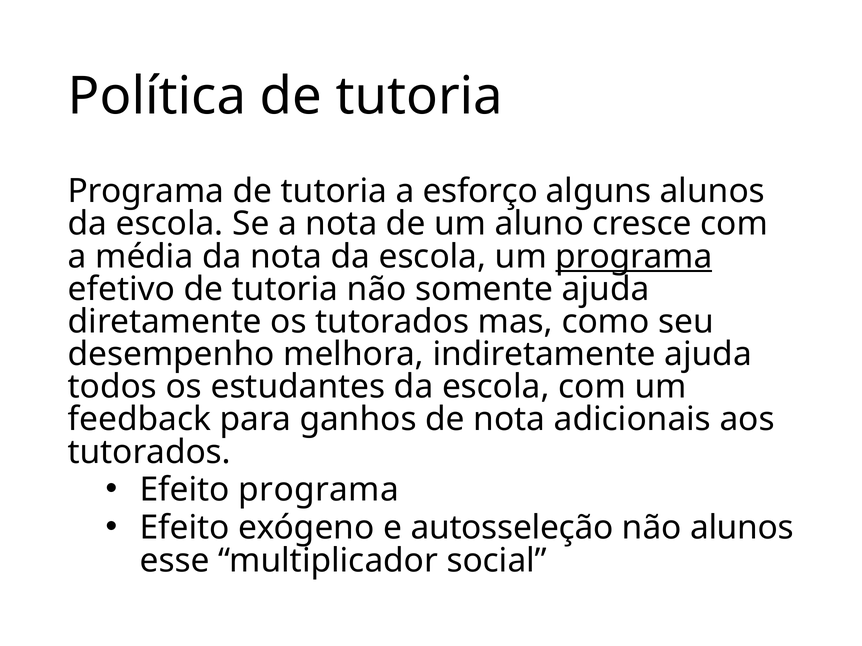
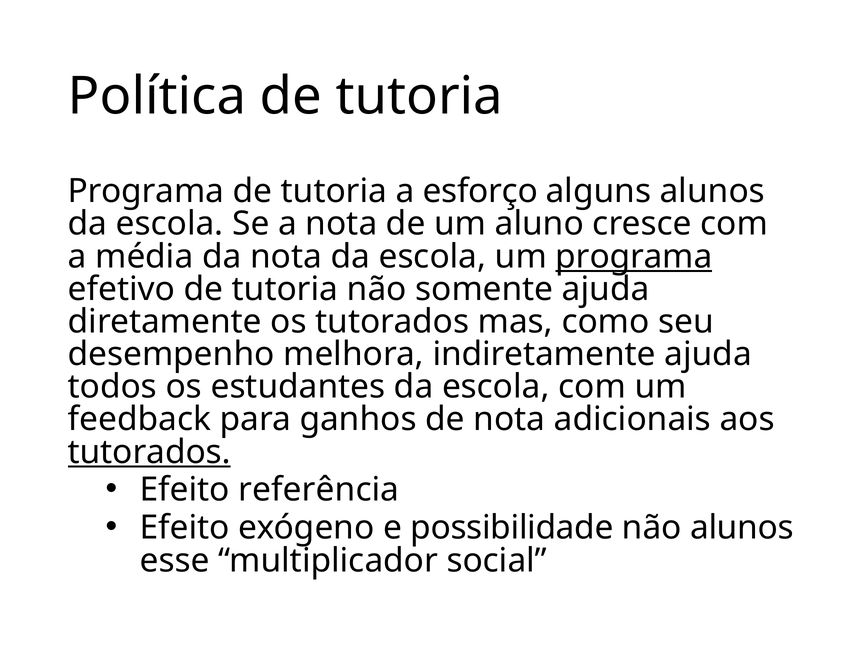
tutorados at (149, 452) underline: none -> present
Efeito programa: programa -> referência
autosseleção: autosseleção -> possibilidade
